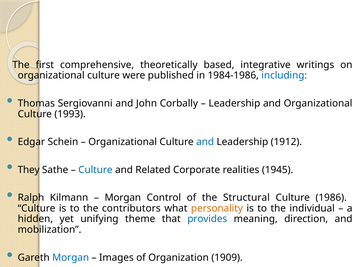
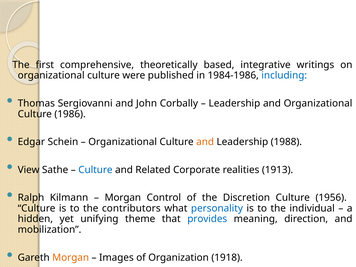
1993: 1993 -> 1986
and at (205, 142) colour: blue -> orange
1912: 1912 -> 1988
They: They -> View
1945: 1945 -> 1913
Structural: Structural -> Discretion
1986: 1986 -> 1956
personality colour: orange -> blue
Morgan at (71, 258) colour: blue -> orange
1909: 1909 -> 1918
